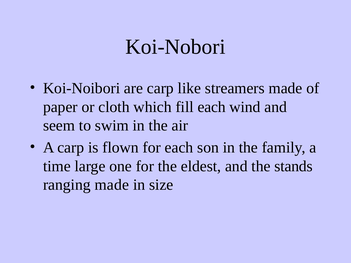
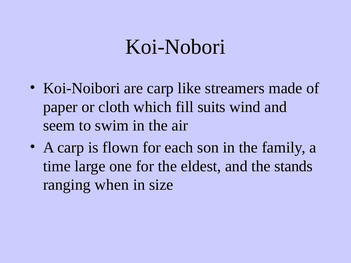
fill each: each -> suits
ranging made: made -> when
